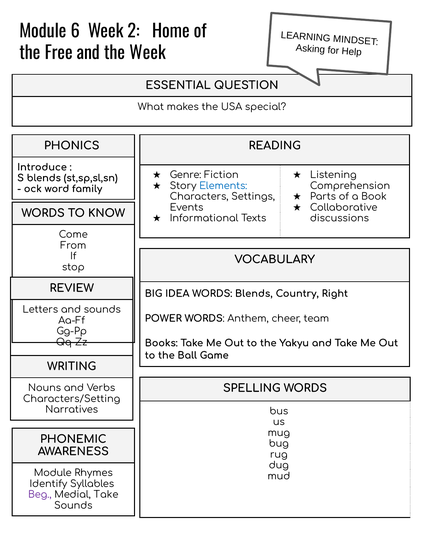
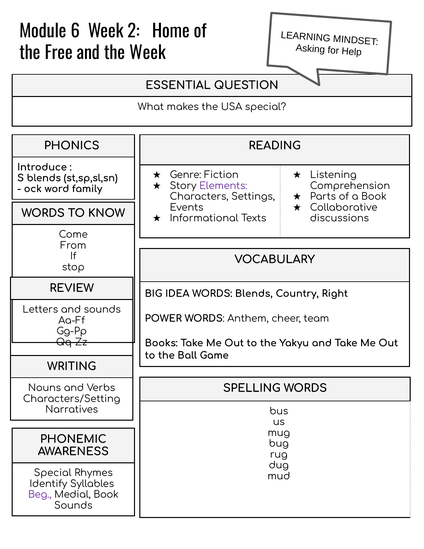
Elements colour: blue -> purple
Module at (53, 473): Module -> Special
Medial Take: Take -> Book
